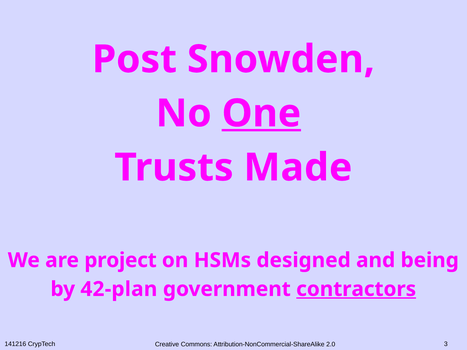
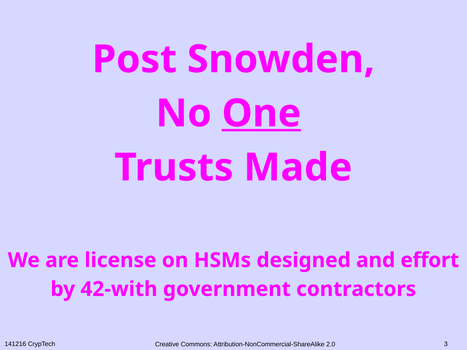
project: project -> license
being: being -> effort
42-plan: 42-plan -> 42-with
contractors underline: present -> none
